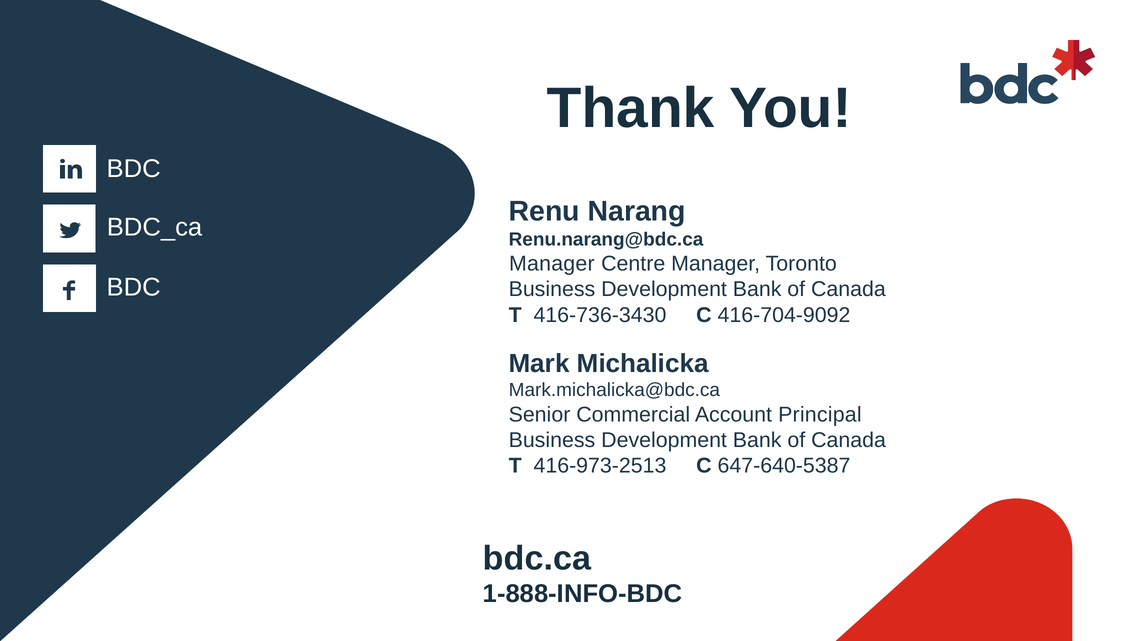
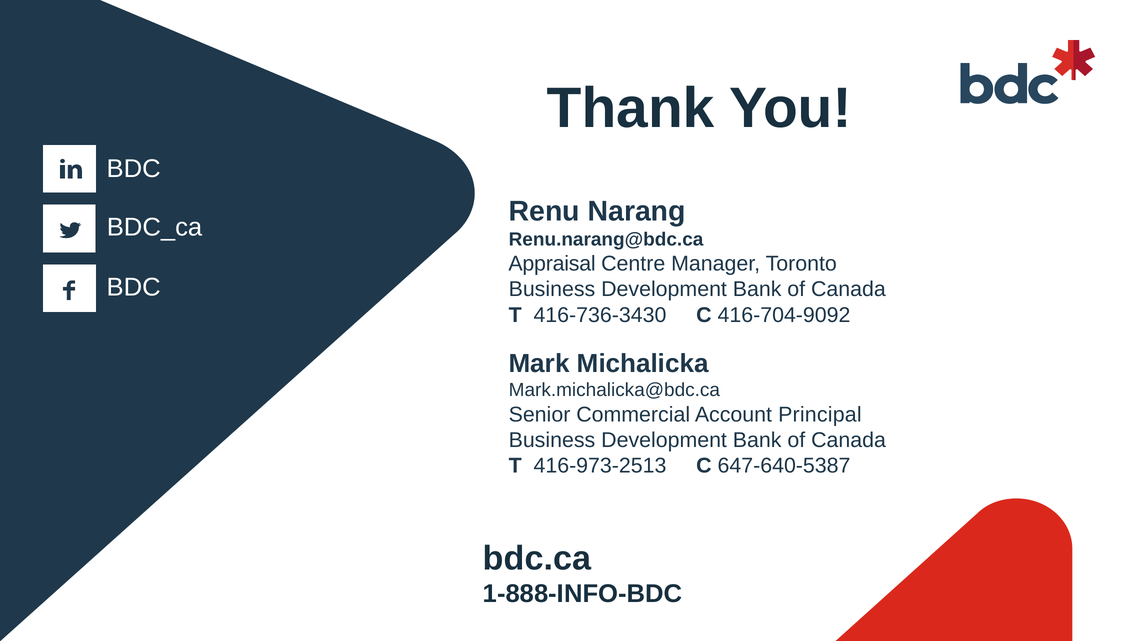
Manager at (552, 264): Manager -> Appraisal
